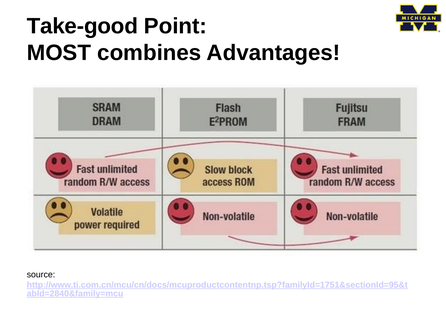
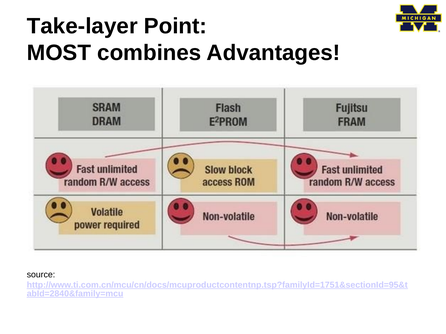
Take-good: Take-good -> Take-layer
